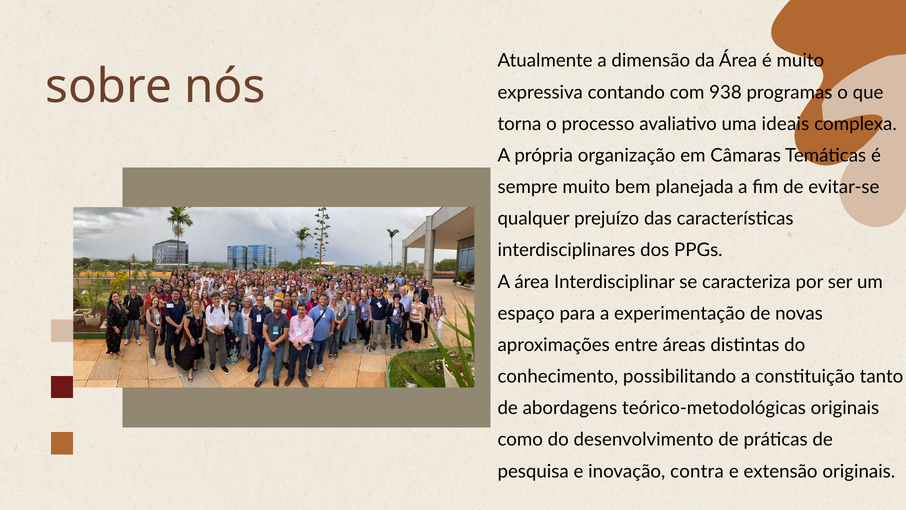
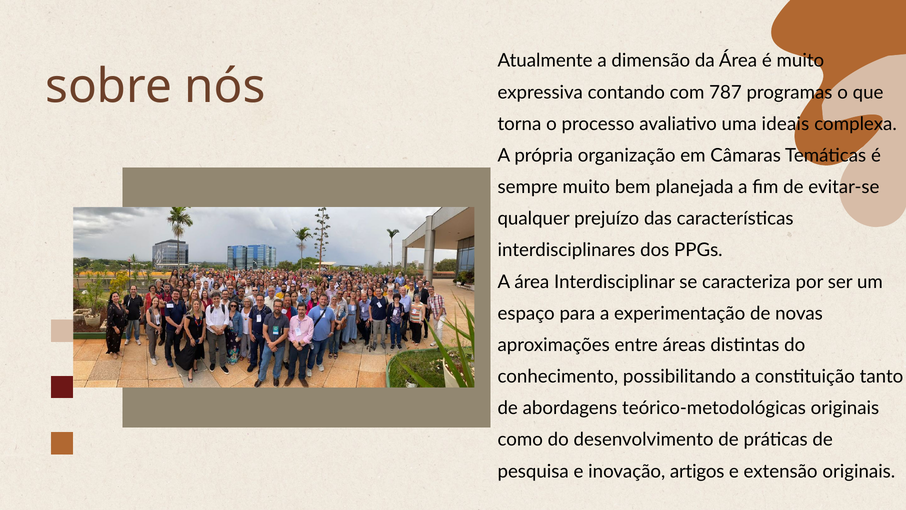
938: 938 -> 787
contra: contra -> artigos
